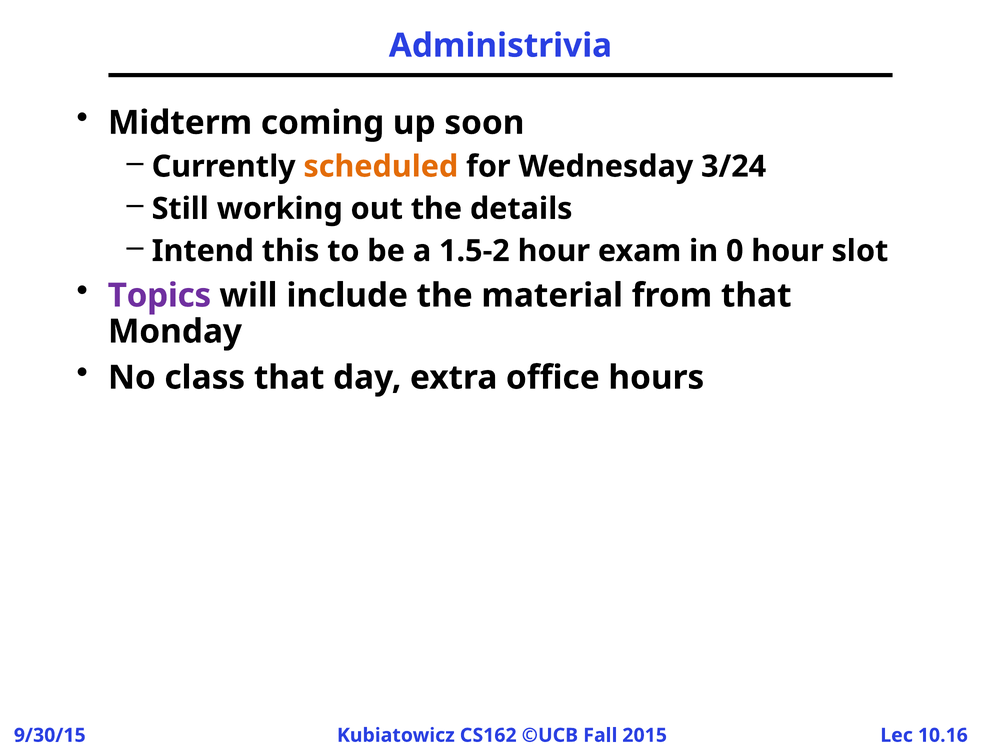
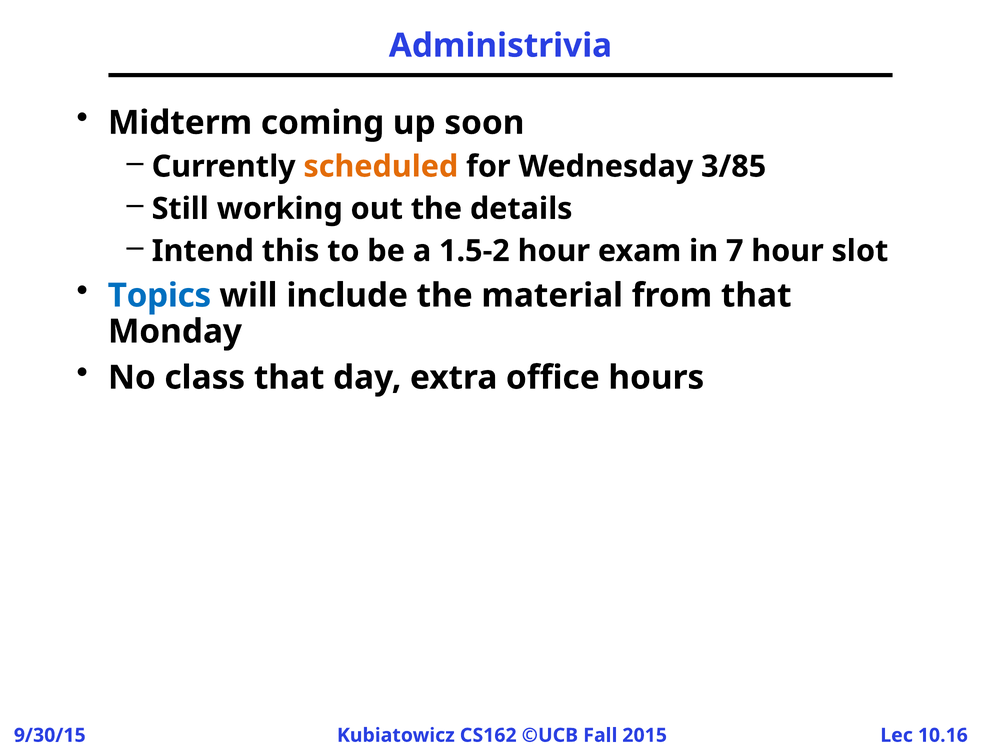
3/24: 3/24 -> 3/85
0: 0 -> 7
Topics colour: purple -> blue
